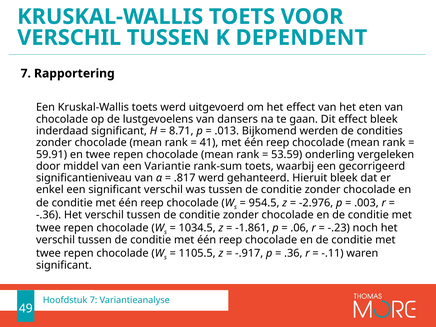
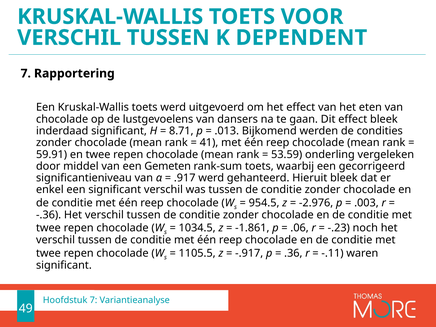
Variantie: Variantie -> Gemeten
.817: .817 -> .917
